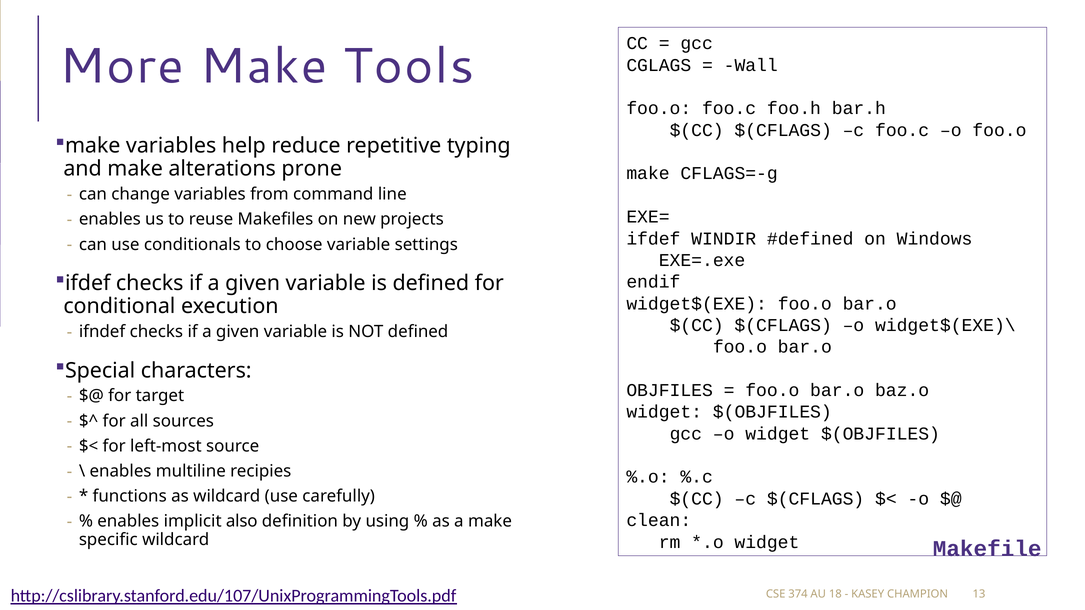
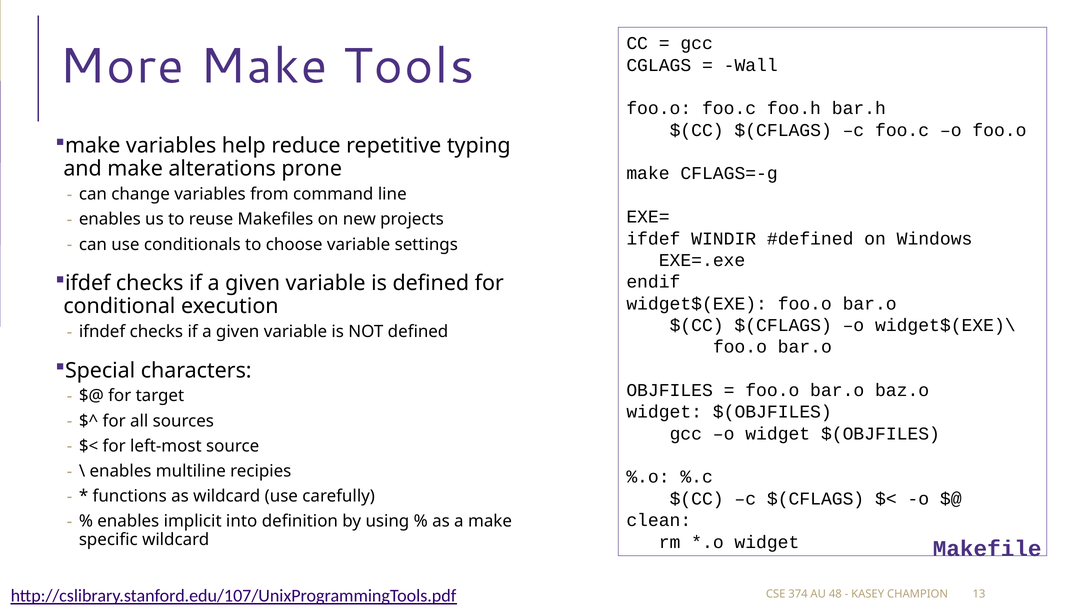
also: also -> into
18: 18 -> 48
